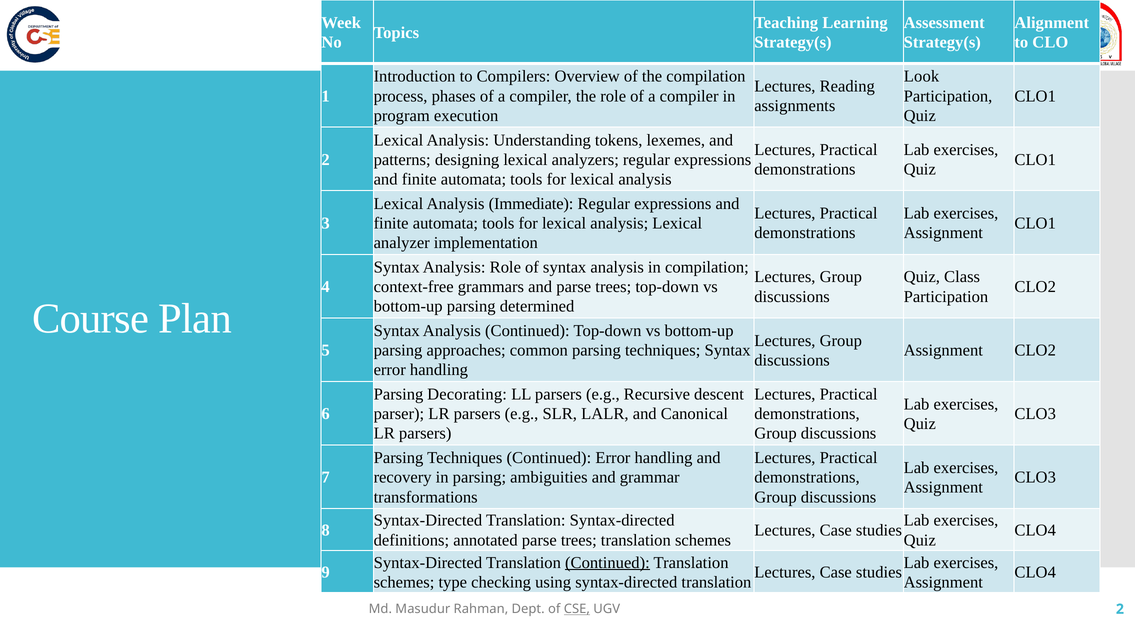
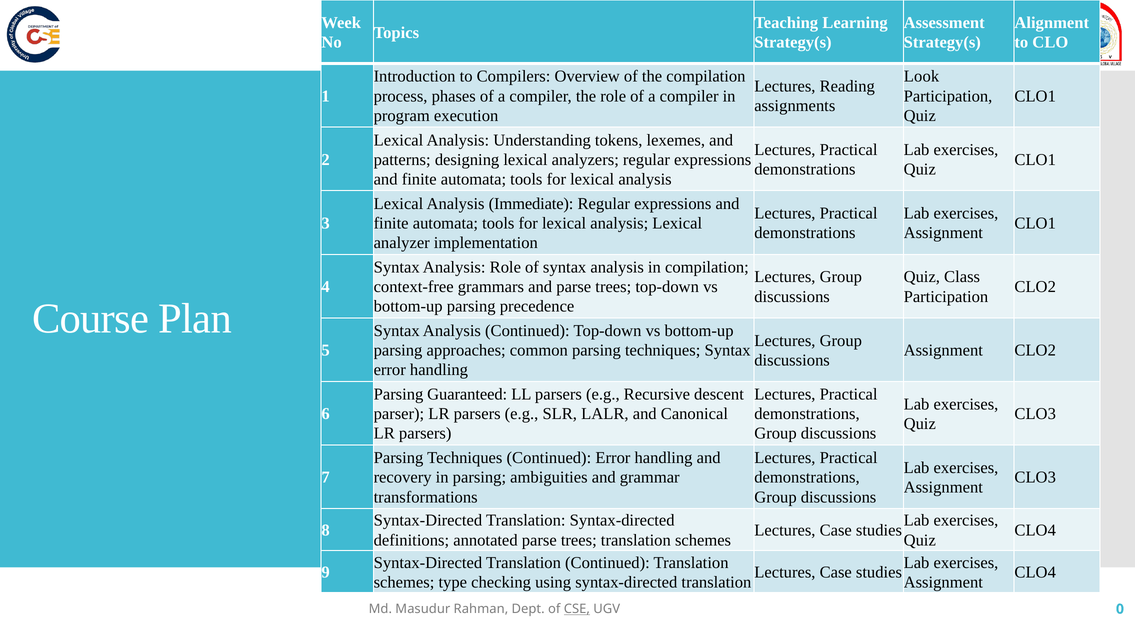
determined: determined -> precedence
Decorating: Decorating -> Guaranteed
Continued at (607, 562) underline: present -> none
UGV 2: 2 -> 0
